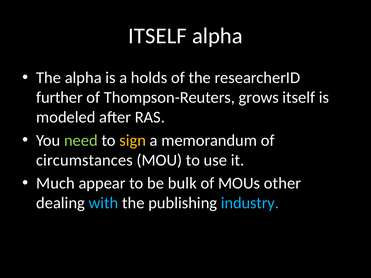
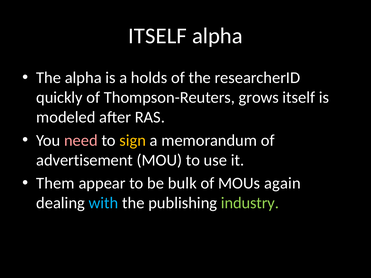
further: further -> quickly
need colour: light green -> pink
circumstances: circumstances -> advertisement
Much: Much -> Them
other: other -> again
industry colour: light blue -> light green
